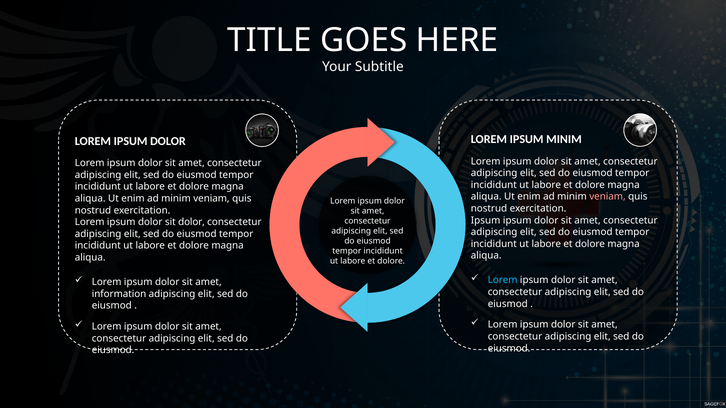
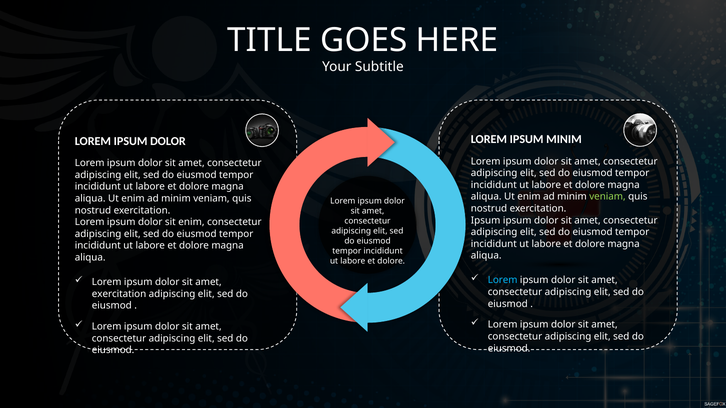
veniam at (607, 197) colour: pink -> light green
sit dolor: dolor -> enim
information at (119, 294): information -> exercitation
